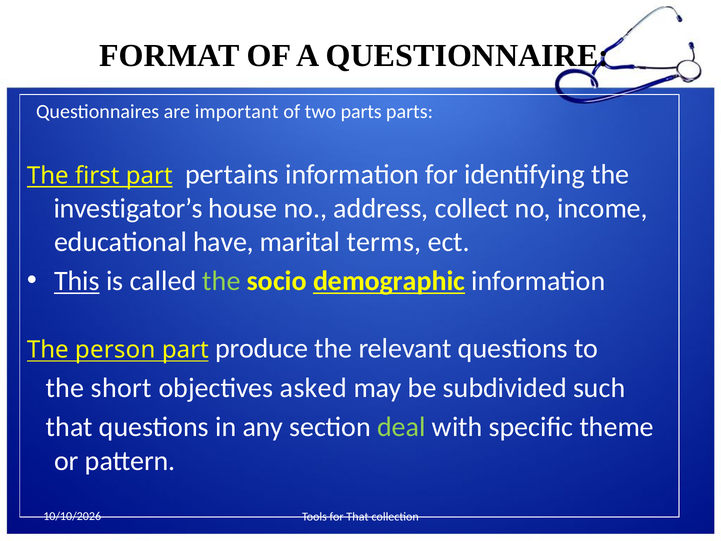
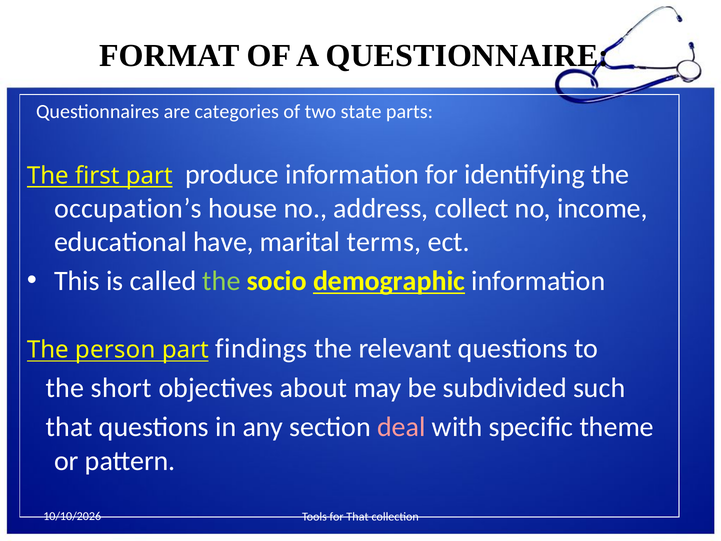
important: important -> categories
two parts: parts -> state
pertains: pertains -> produce
investigator’s: investigator’s -> occupation’s
This underline: present -> none
produce: produce -> findings
asked: asked -> about
deal colour: light green -> pink
